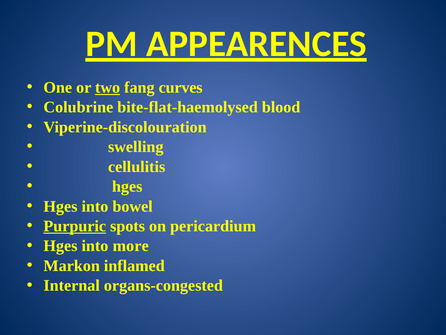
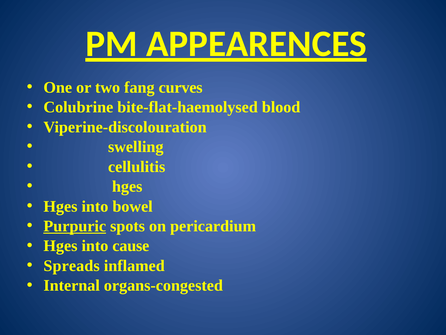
two underline: present -> none
more: more -> cause
Markon: Markon -> Spreads
